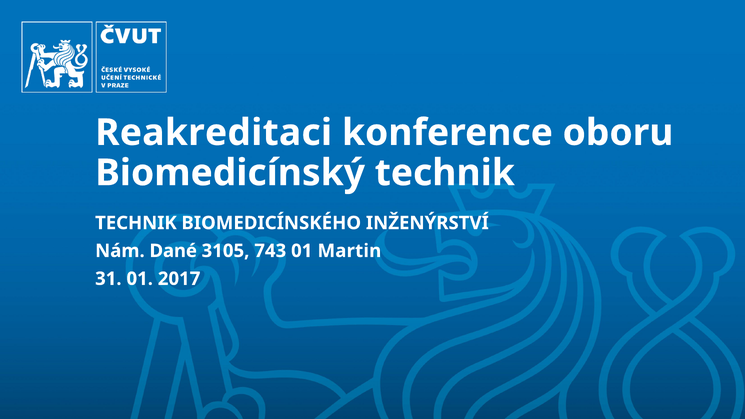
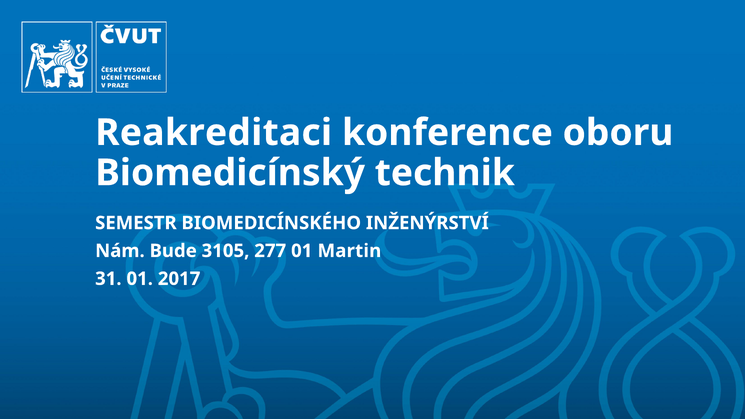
TECHNIK at (136, 223): TECHNIK -> SEMESTR
Dané: Dané -> Bude
743: 743 -> 277
